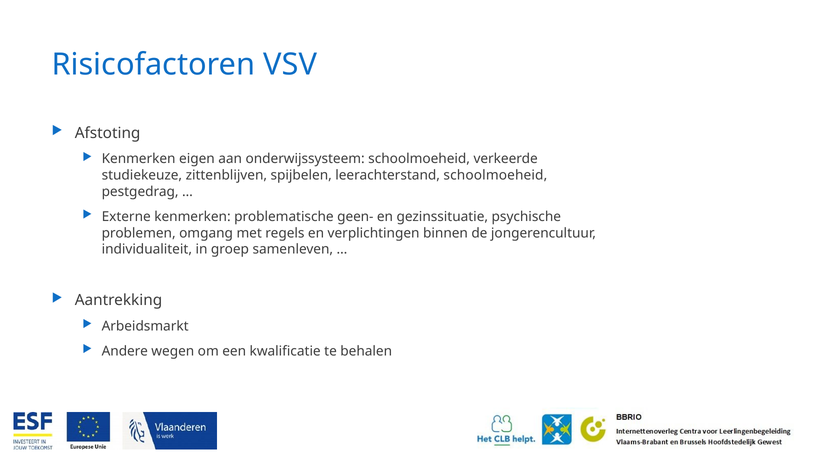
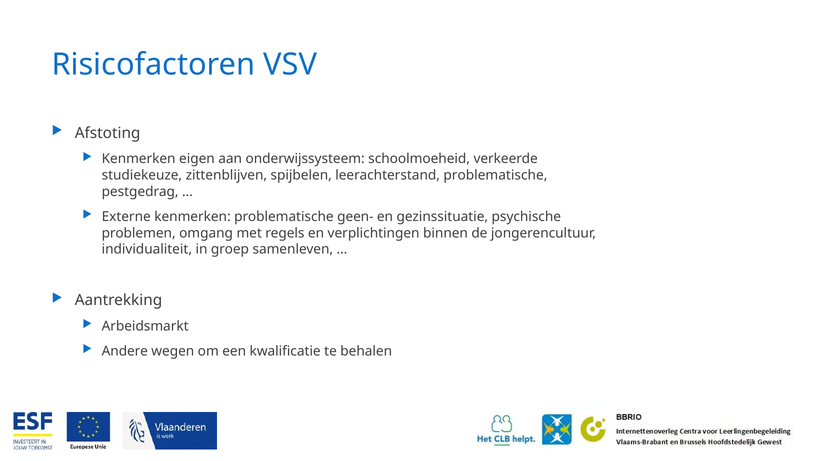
leerachterstand schoolmoeheid: schoolmoeheid -> problematische
